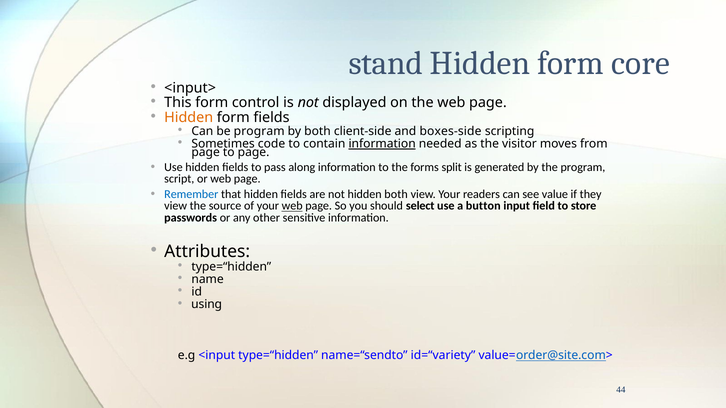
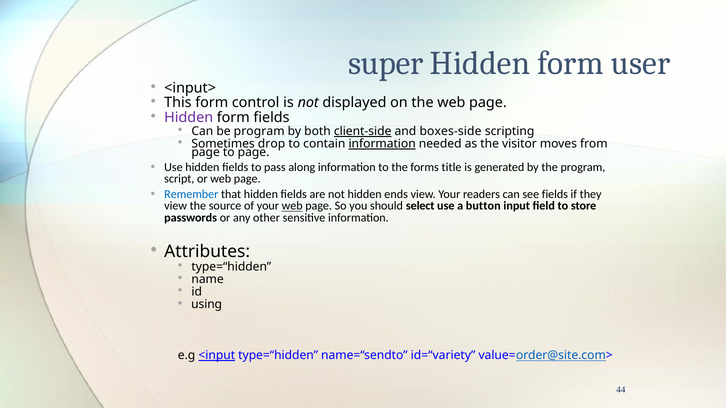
stand: stand -> super
core: core -> user
Hidden at (189, 118) colour: orange -> purple
client-side underline: none -> present
code: code -> drop
split: split -> title
hidden both: both -> ends
see value: value -> fields
<input underline: none -> present
